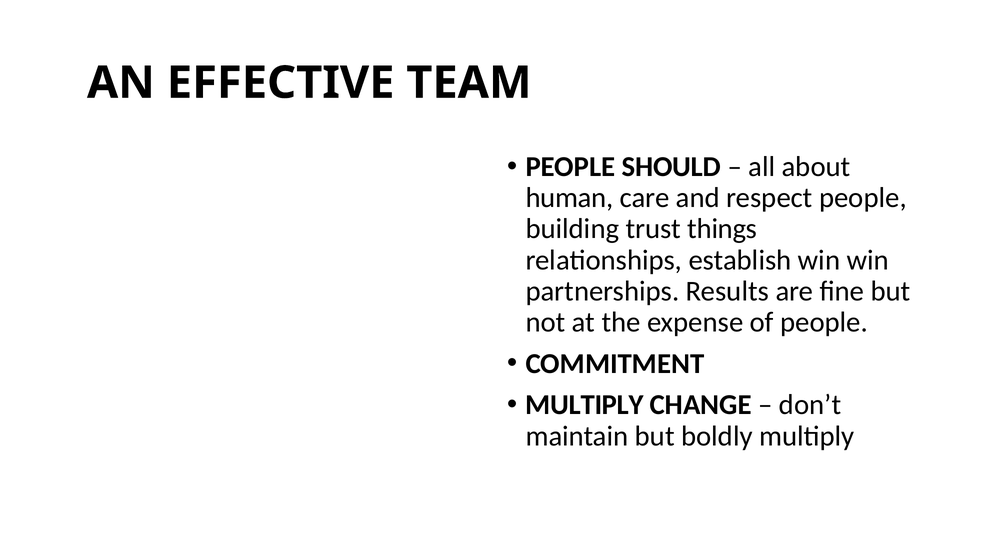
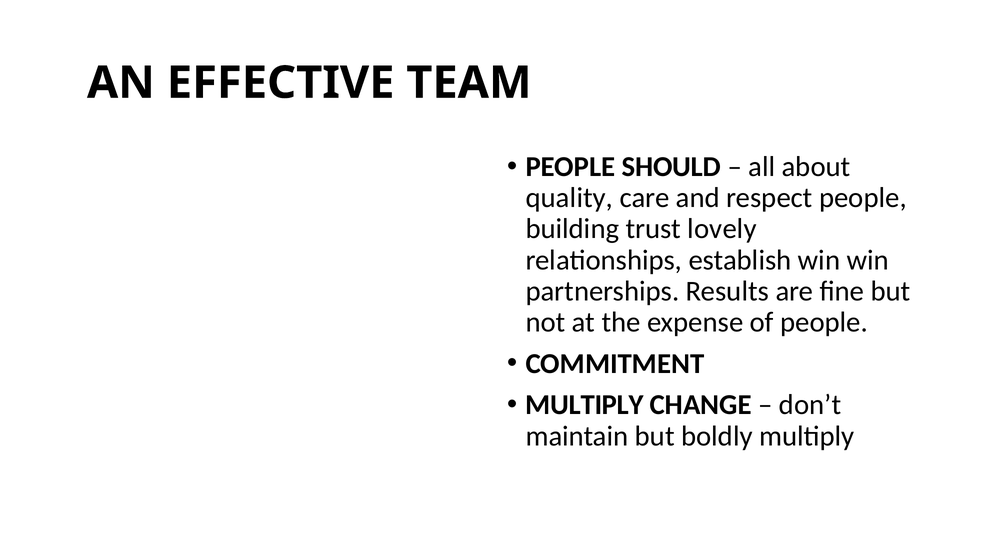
human: human -> quality
things: things -> lovely
